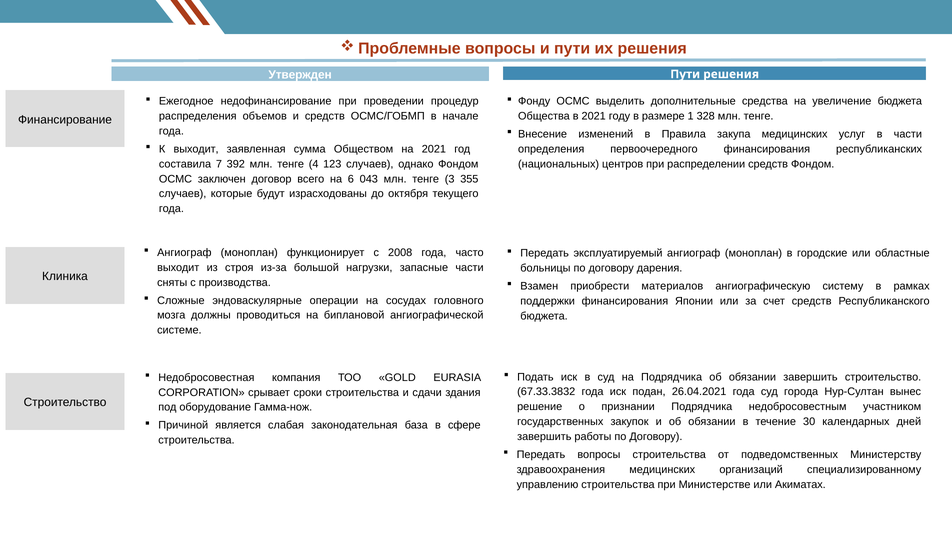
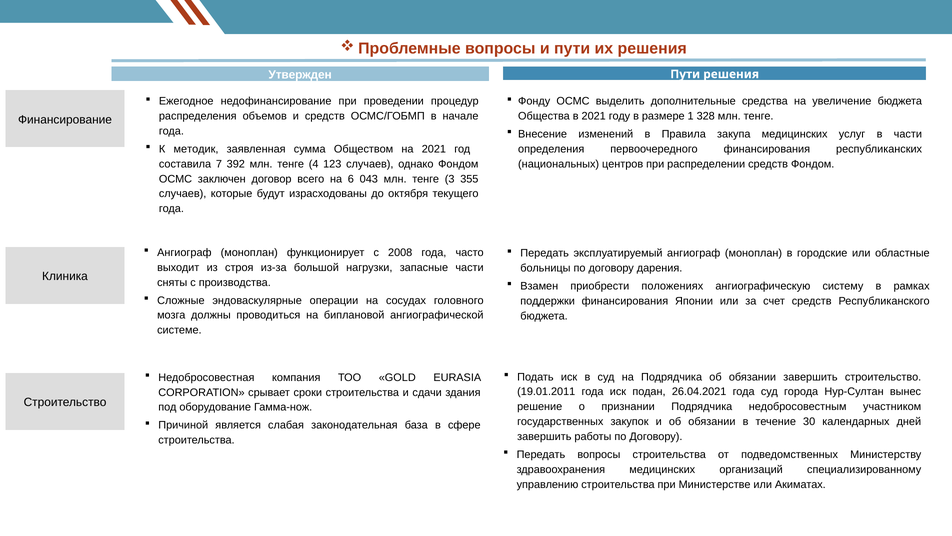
К выходит: выходит -> методик
материалов: материалов -> положениях
67.33.3832: 67.33.3832 -> 19.01.2011
